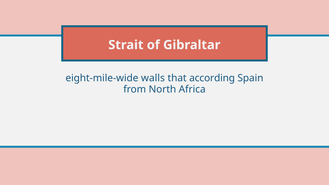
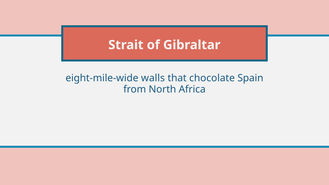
according: according -> chocolate
